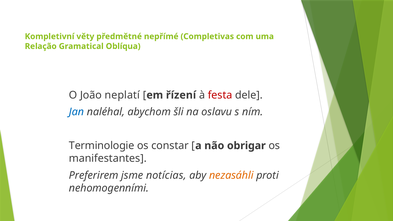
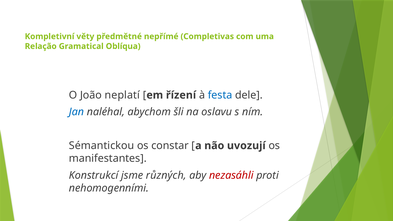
festa colour: red -> blue
Terminologie: Terminologie -> Sémantickou
obrigar: obrigar -> uvozují
Preferirem: Preferirem -> Konstrukcí
notícias: notícias -> různých
nezasáhli colour: orange -> red
